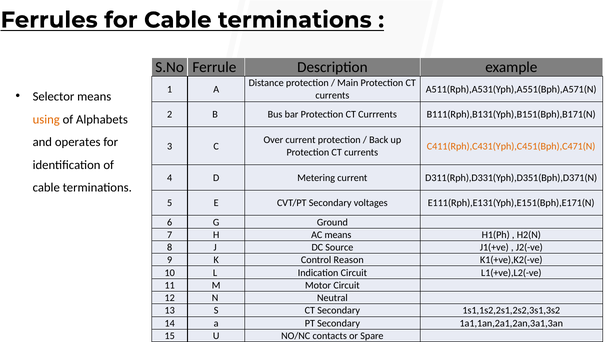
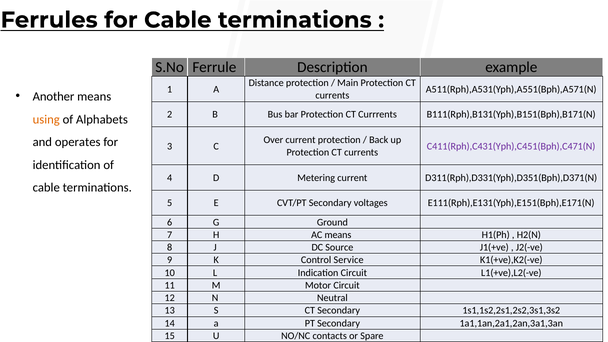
Selector: Selector -> Another
C411(Rph),C431(Yph),C451(Bph),C471(N colour: orange -> purple
Reason: Reason -> Service
